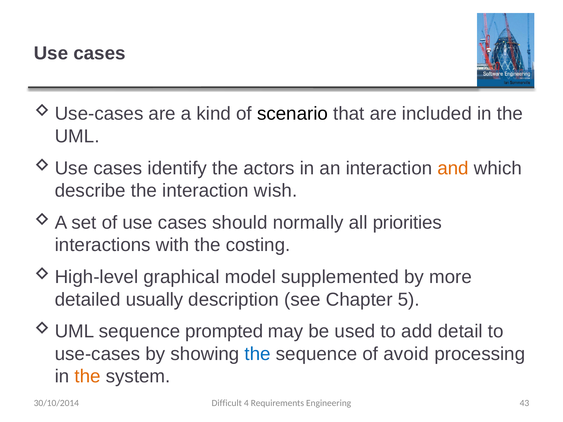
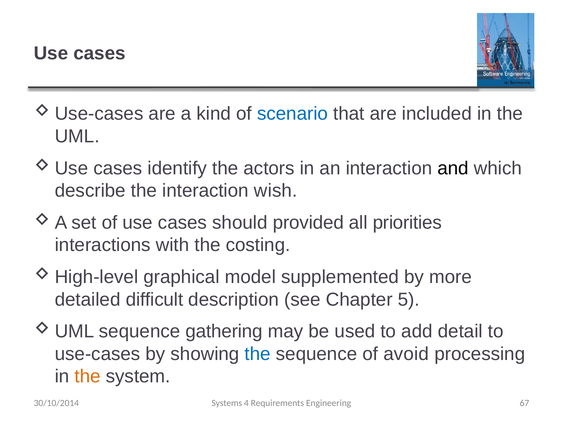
scenario colour: black -> blue
and colour: orange -> black
normally: normally -> provided
usually: usually -> difficult
prompted: prompted -> gathering
Difficult: Difficult -> Systems
43: 43 -> 67
